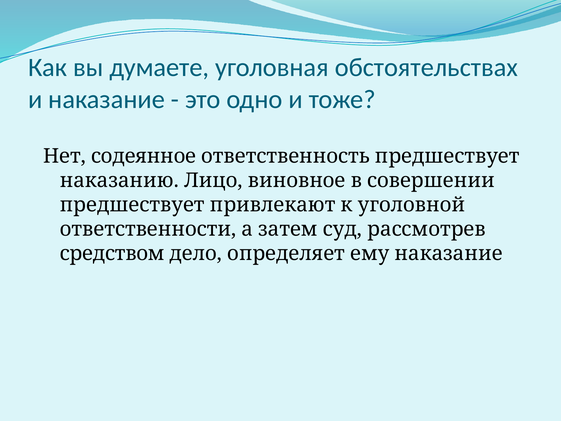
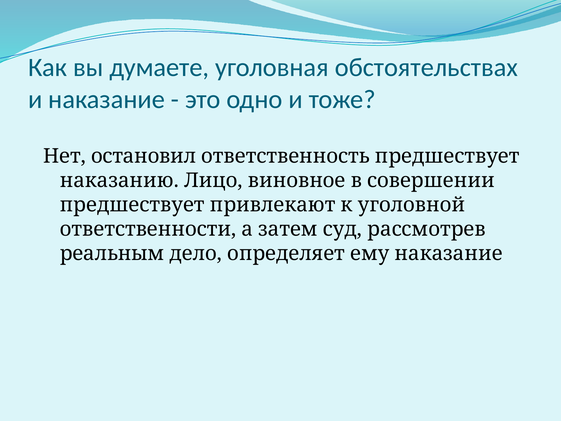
содеянное: содеянное -> остановил
средством: средством -> реальным
